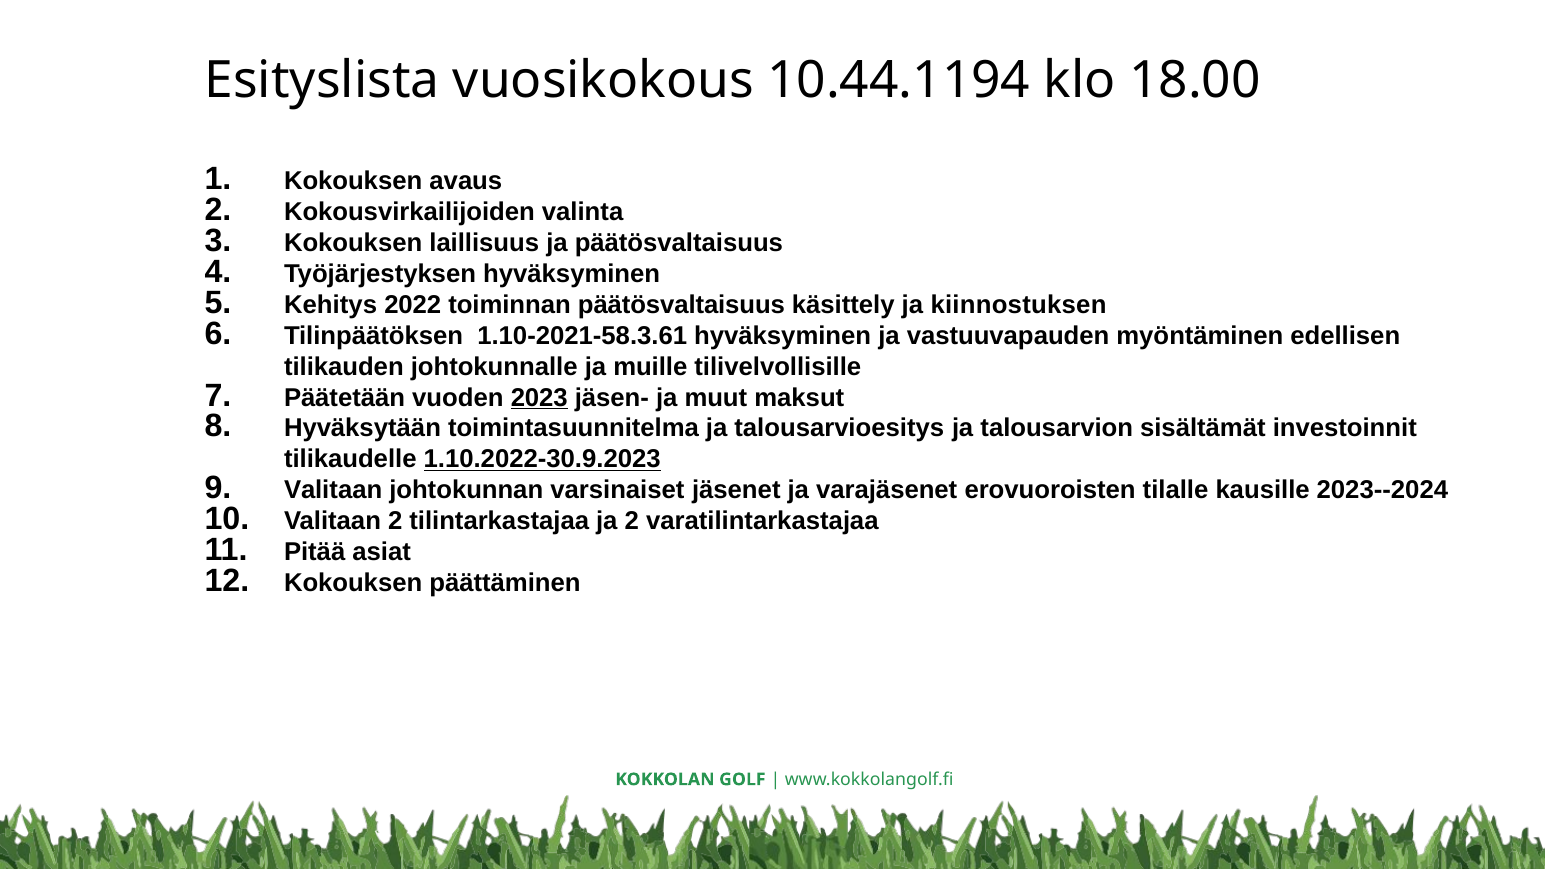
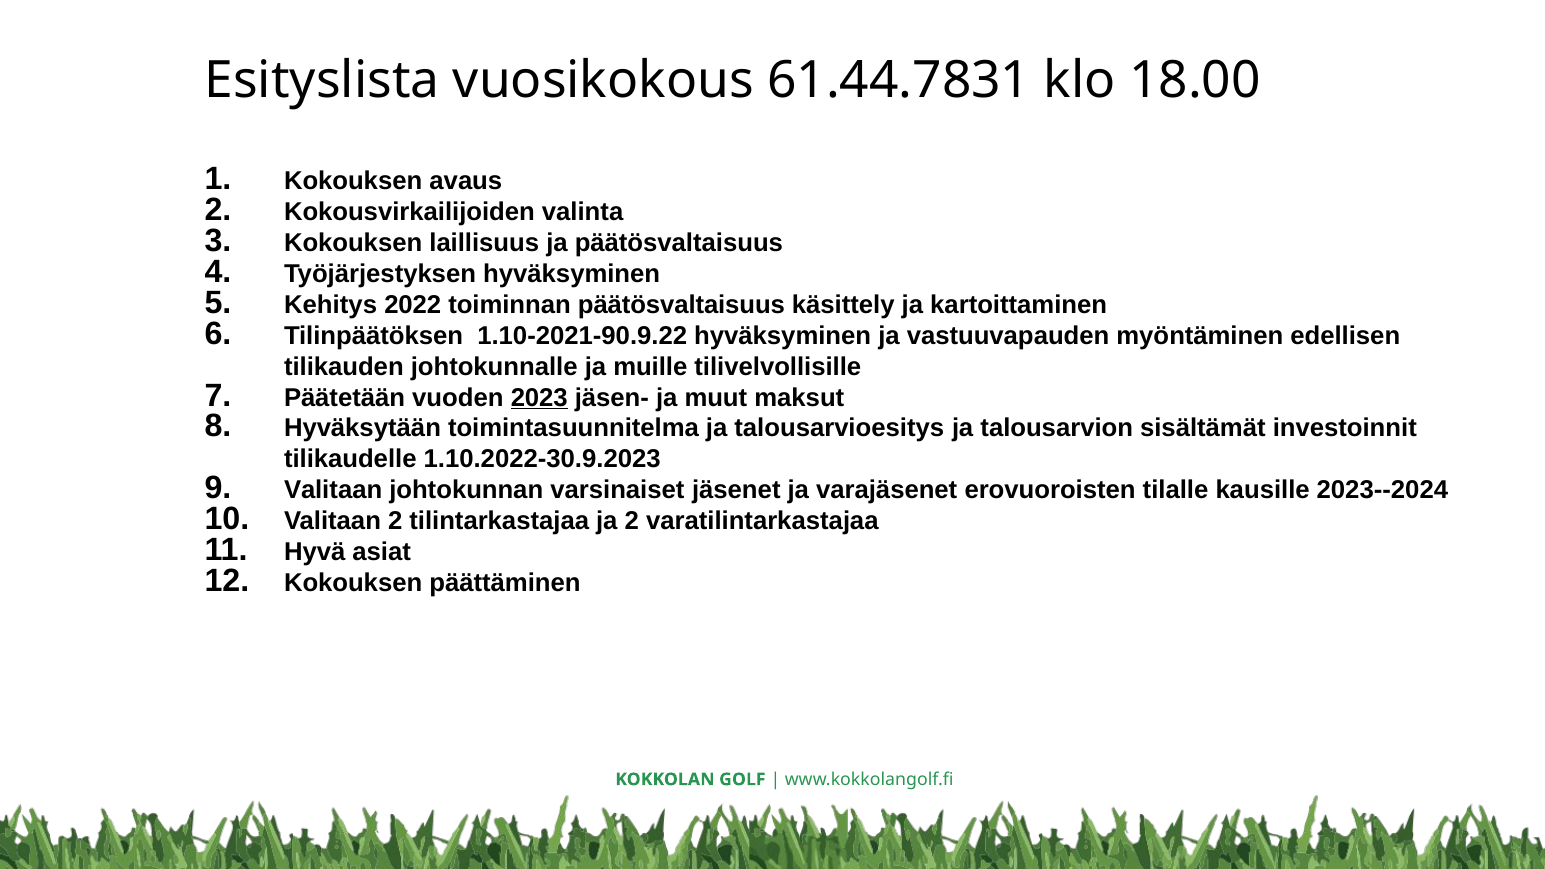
10.44.1194: 10.44.1194 -> 61.44.7831
kiinnostuksen: kiinnostuksen -> kartoittaminen
1.10-2021-58.3.61: 1.10-2021-58.3.61 -> 1.10-2021-90.9.22
1.10.2022-30.9.2023 underline: present -> none
Pitää: Pitää -> Hyvä
